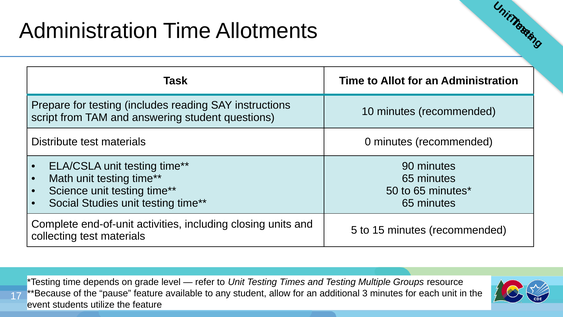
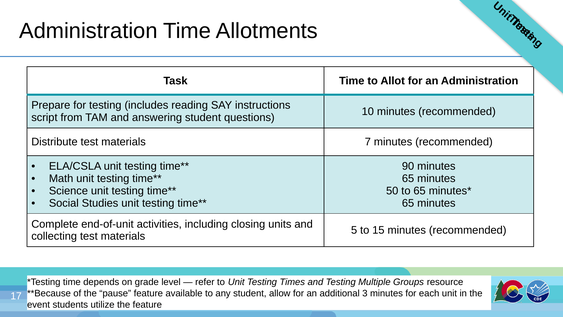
0: 0 -> 7
